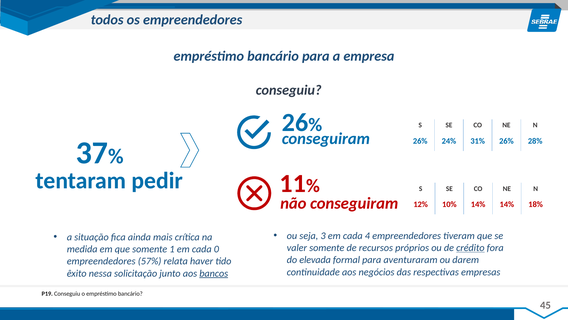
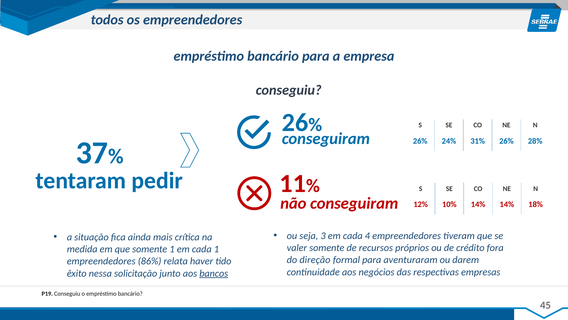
crédito underline: present -> none
cada 0: 0 -> 1
elevada: elevada -> direção
57%: 57% -> 86%
